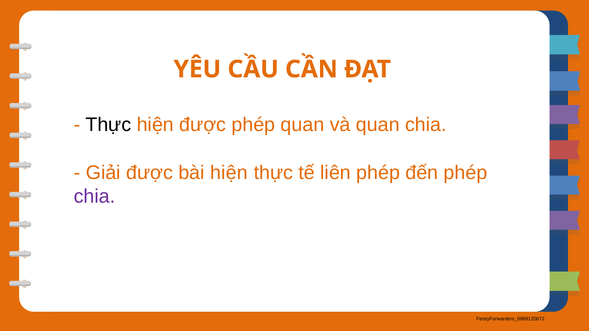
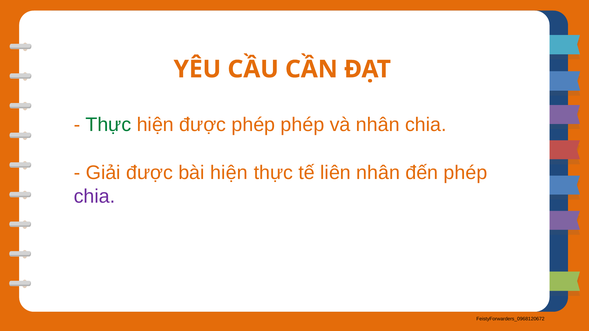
Thực at (108, 125) colour: black -> green
phép quan: quan -> phép
và quan: quan -> nhân
liên phép: phép -> nhân
